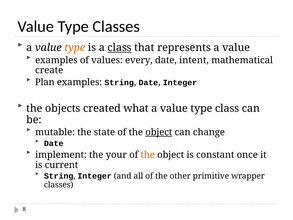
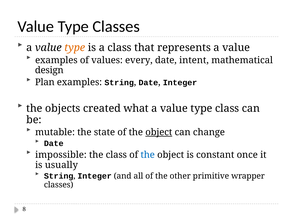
class at (120, 48) underline: present -> none
create: create -> design
implement: implement -> impossible
the your: your -> class
the at (148, 155) colour: orange -> blue
current: current -> usually
